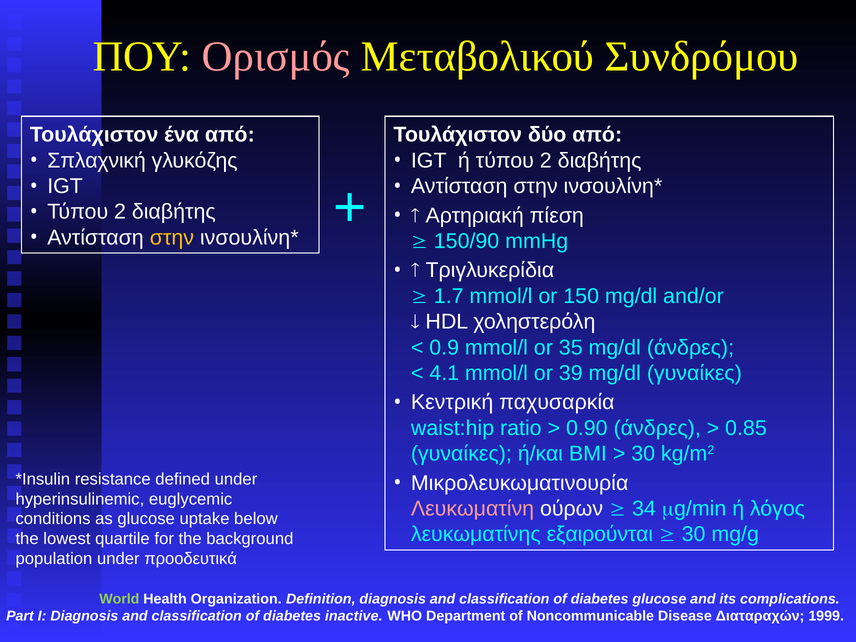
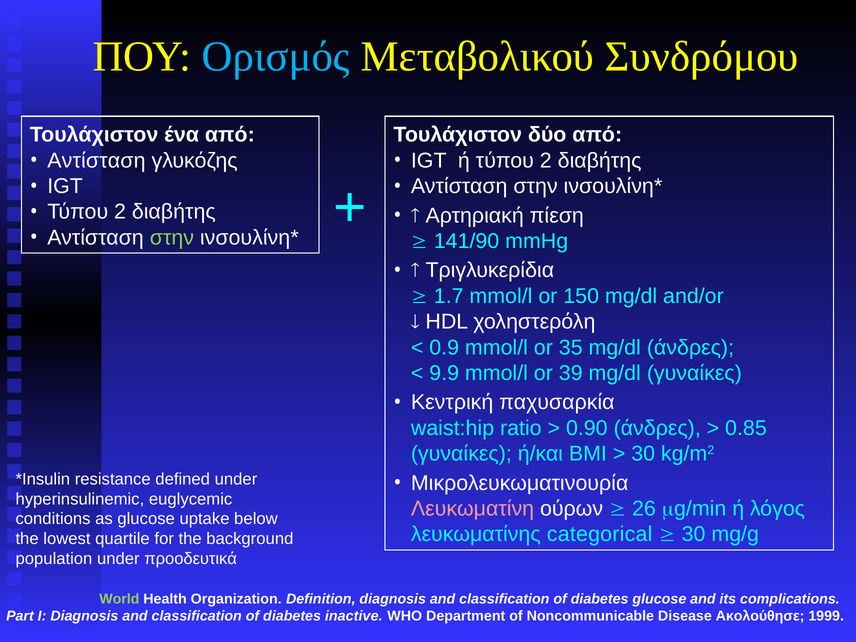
Ορισμός colour: pink -> light blue
Σπλαχνική at (97, 161): Σπλαχνική -> Αντίσταση
στην at (172, 238) colour: yellow -> light green
150/90: 150/90 -> 141/90
4.1: 4.1 -> 9.9
34: 34 -> 26
εξαιρούνται: εξαιρούνται -> categorical
Διαταραχών: Διαταραχών -> Ακολούθησε
